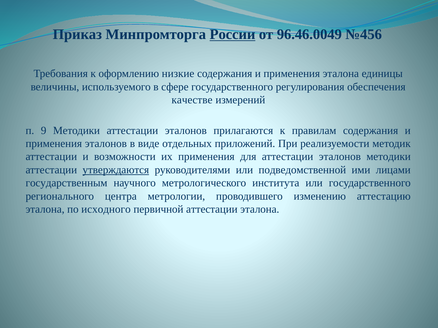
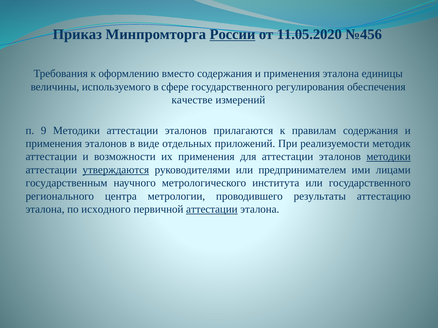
96.46.0049: 96.46.0049 -> 11.05.2020
низкие: низкие -> вместо
методики at (389, 157) underline: none -> present
подведомственной: подведомственной -> предпринимателем
изменению: изменению -> результаты
аттестации at (212, 210) underline: none -> present
